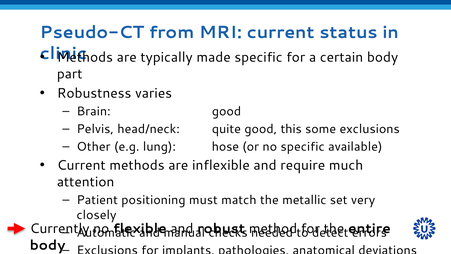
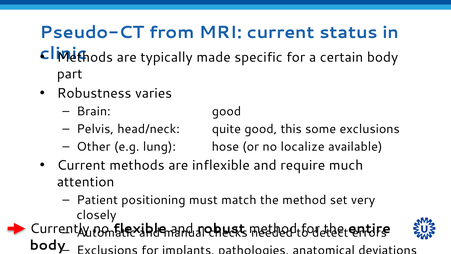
no specific: specific -> localize
the metallic: metallic -> method
